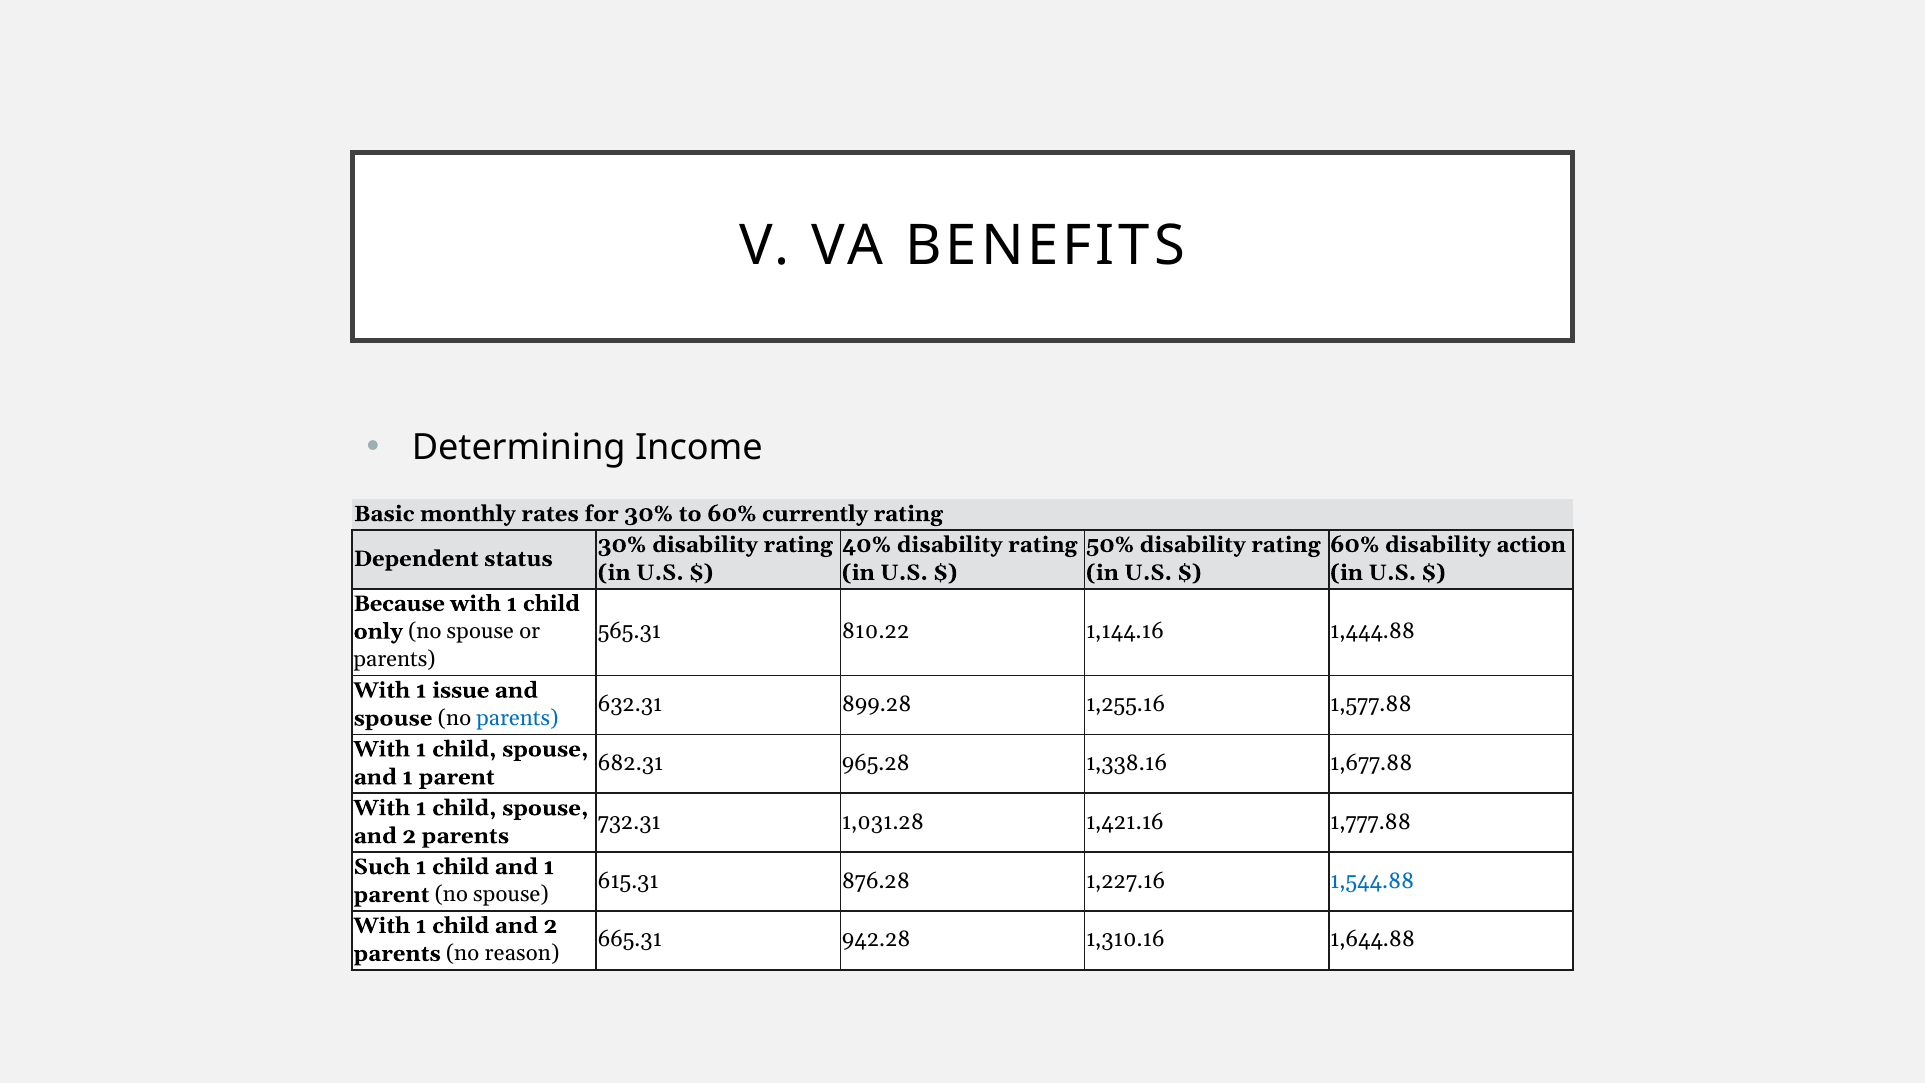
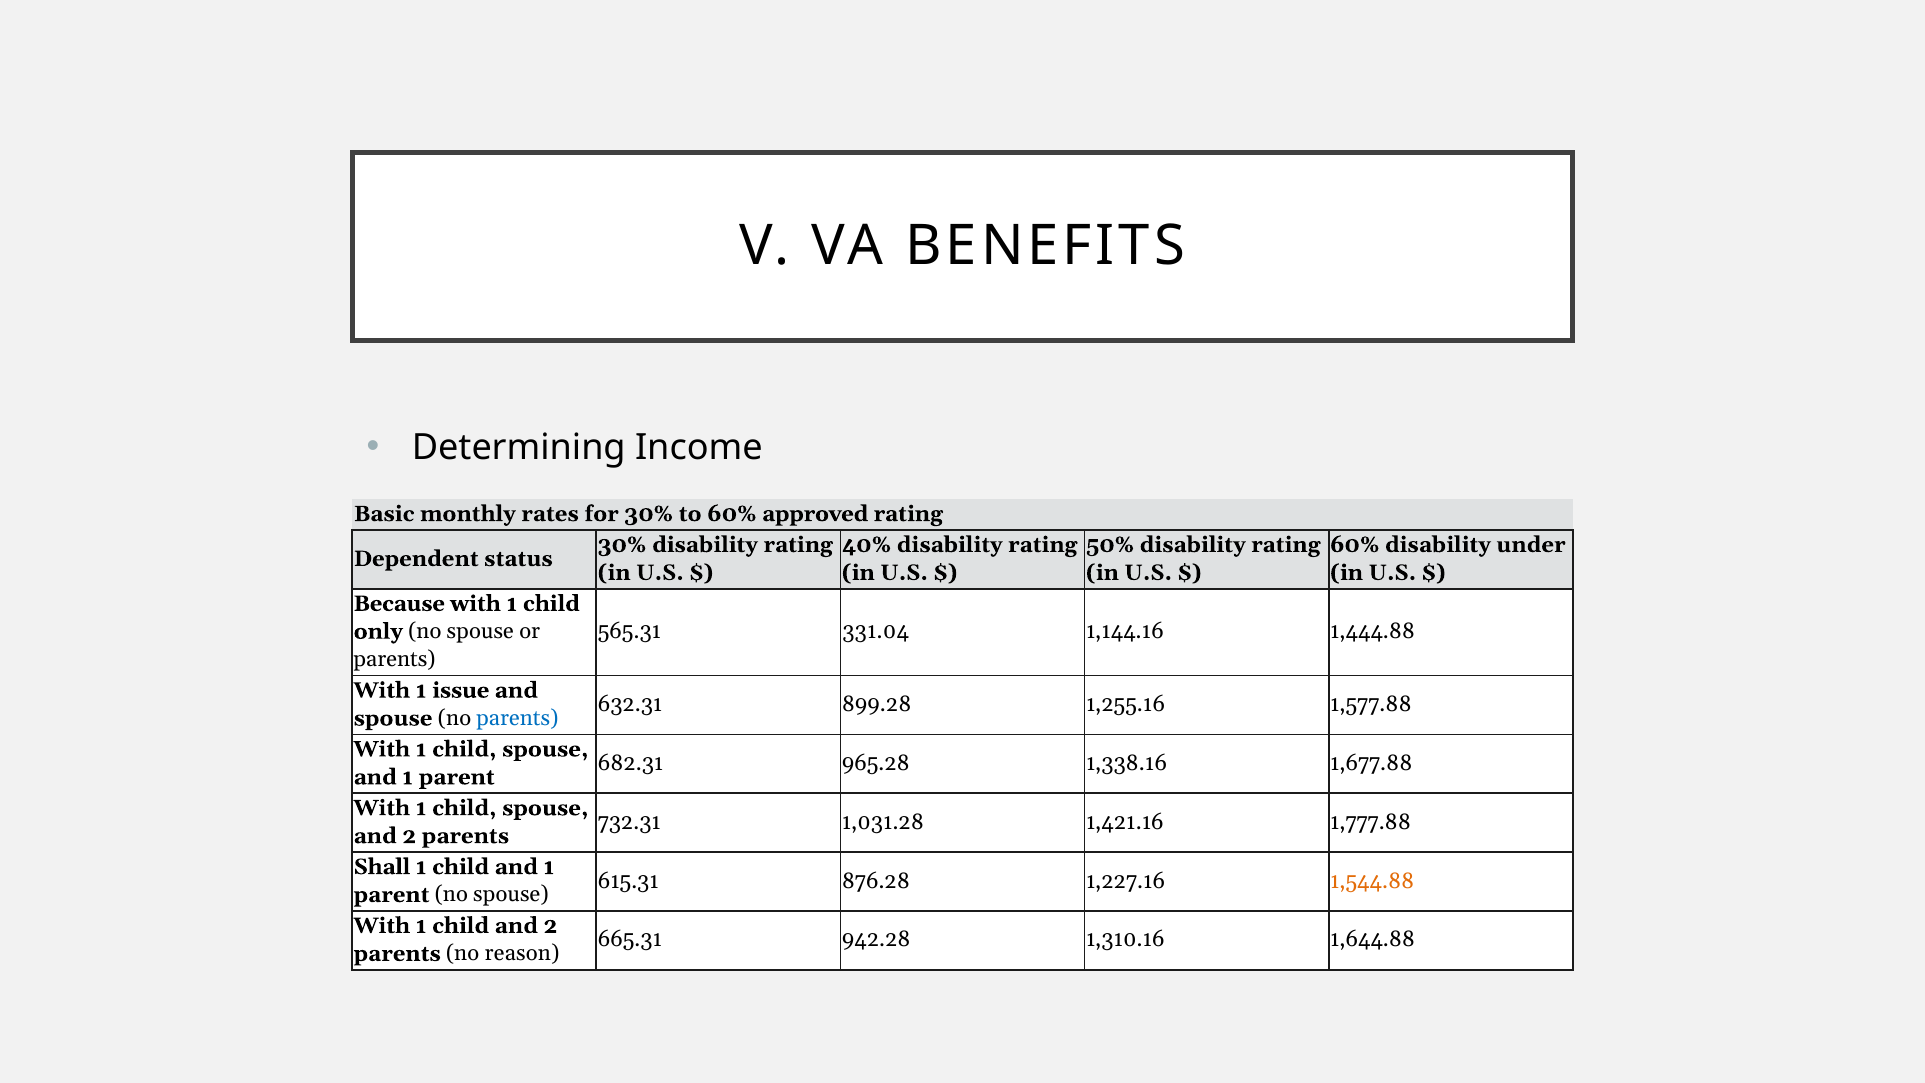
currently: currently -> approved
action: action -> under
810.22: 810.22 -> 331.04
Such: Such -> Shall
1,544.88 colour: blue -> orange
